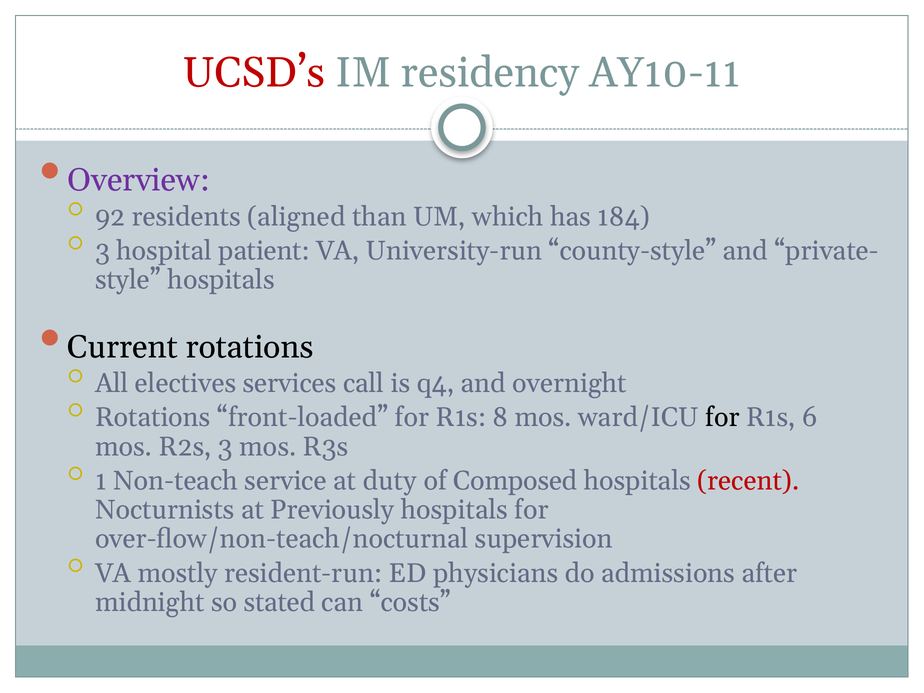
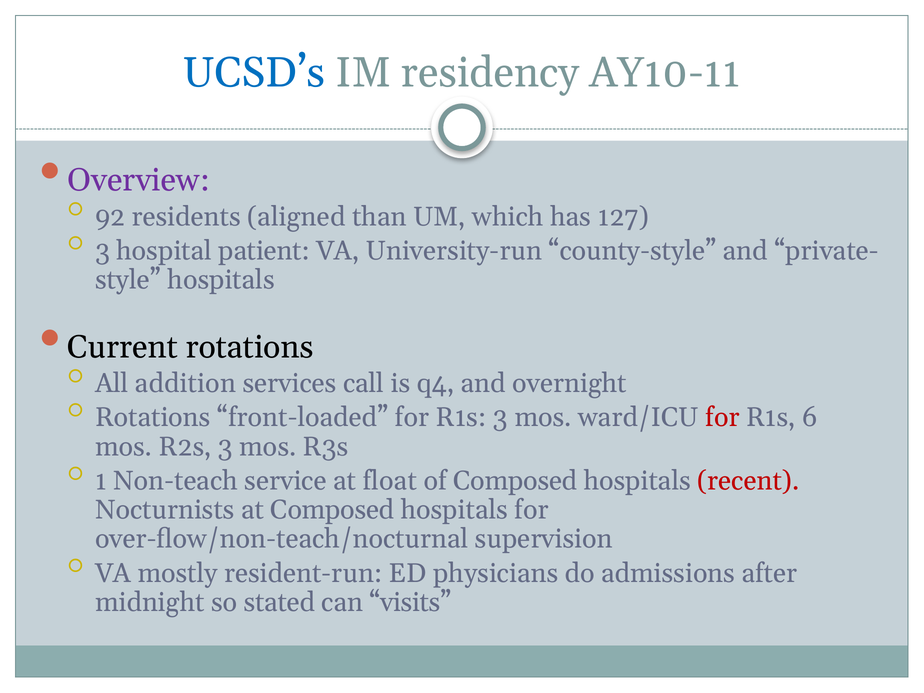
UCSD’s colour: red -> blue
184: 184 -> 127
electives: electives -> addition
R1s 8: 8 -> 3
for at (723, 418) colour: black -> red
duty: duty -> float
at Previously: Previously -> Composed
costs: costs -> visits
